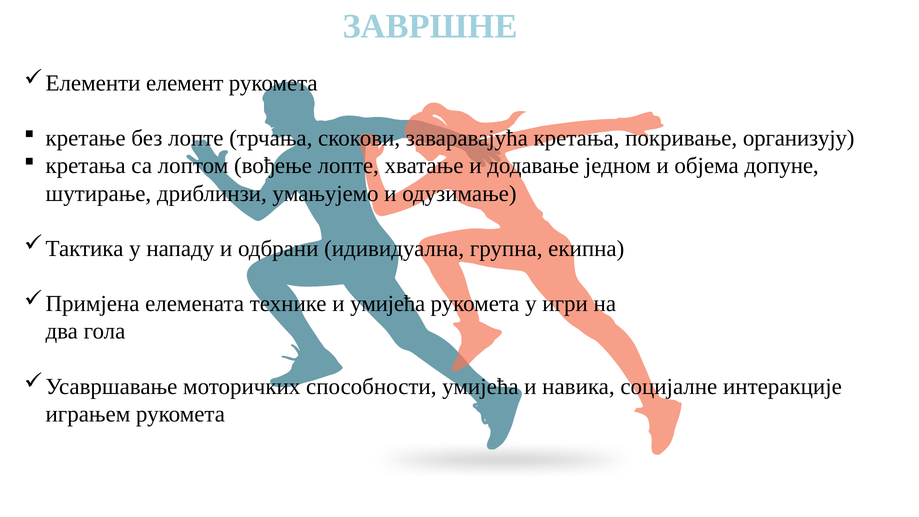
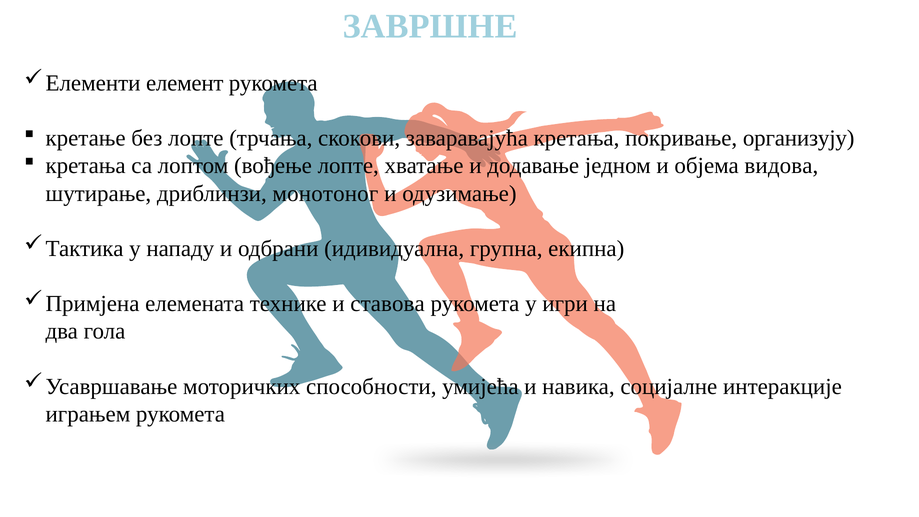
допуне: допуне -> видова
умањујемо: умањујемо -> монотоног
и умијећа: умијећа -> ставова
